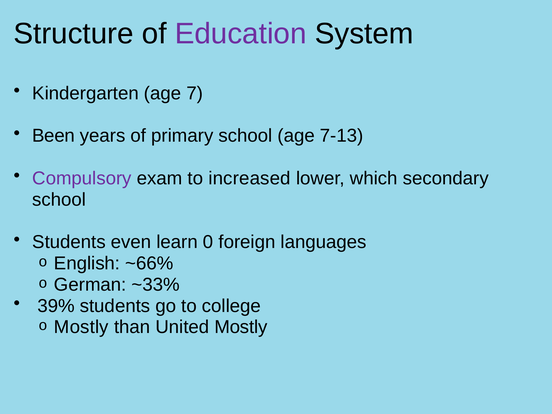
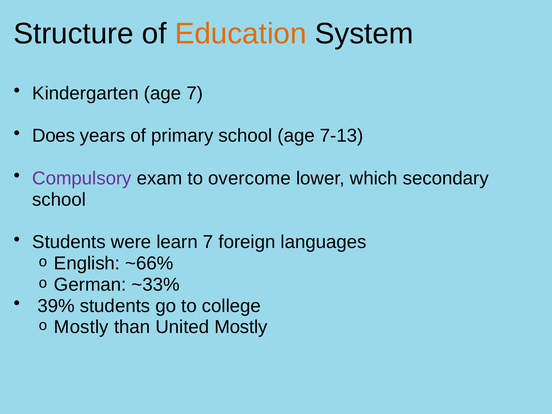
Education colour: purple -> orange
Been: Been -> Does
increased: increased -> overcome
even: even -> were
learn 0: 0 -> 7
